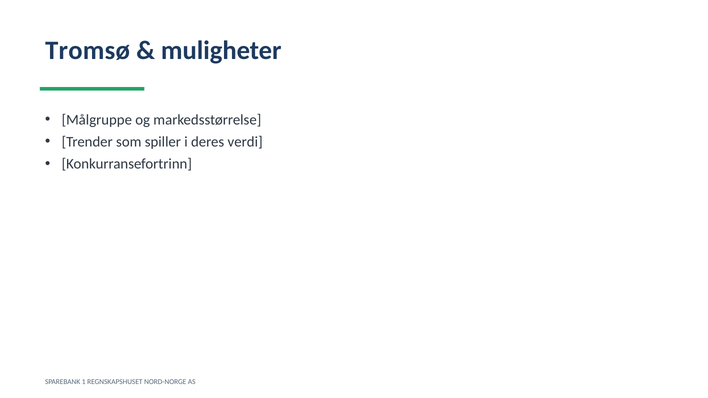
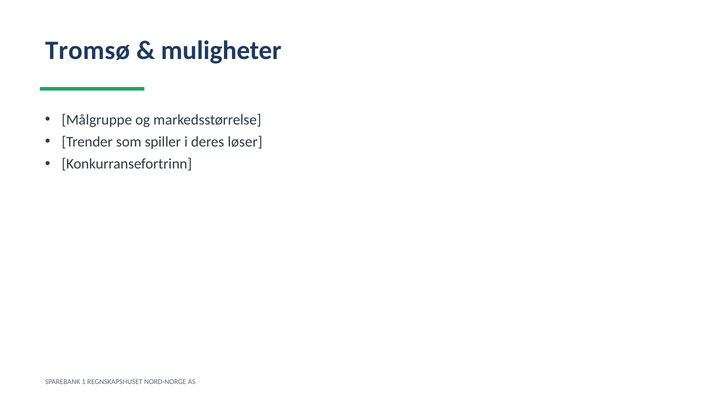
verdi: verdi -> løser
